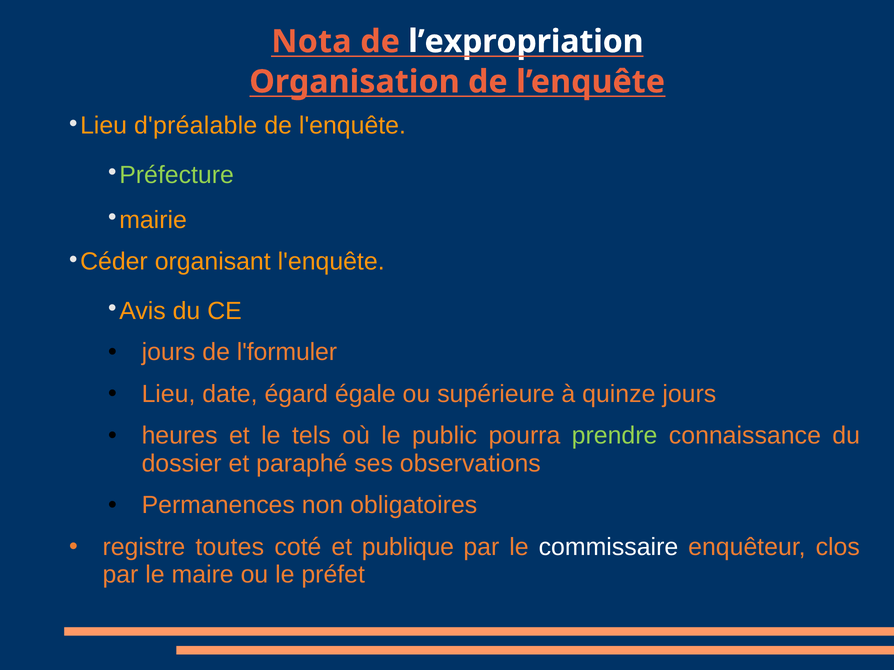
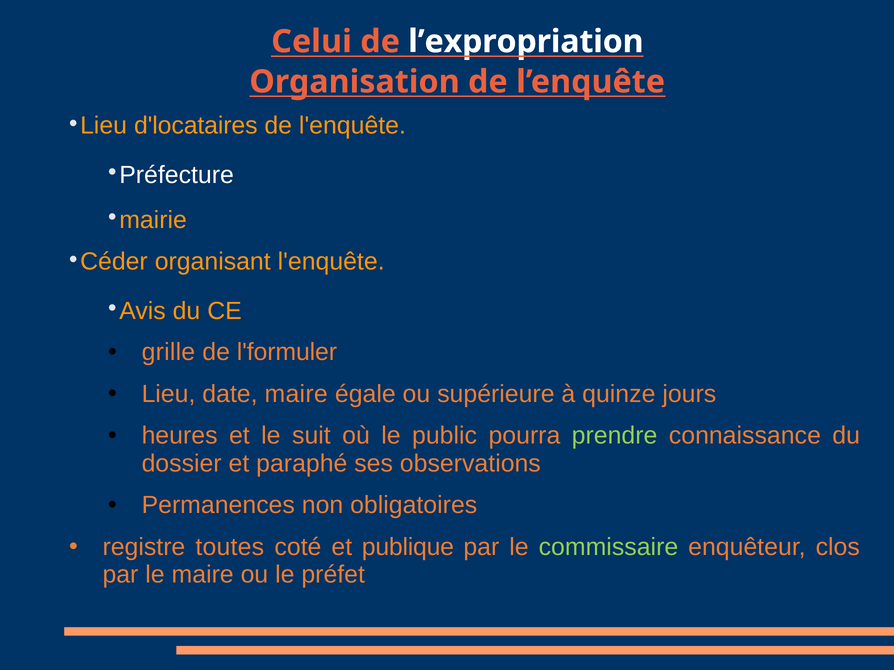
Nota: Nota -> Celui
d'préalable: d'préalable -> d'locataires
Préfecture colour: light green -> white
jours at (169, 352): jours -> grille
date égard: égard -> maire
tels: tels -> suit
commissaire colour: white -> light green
